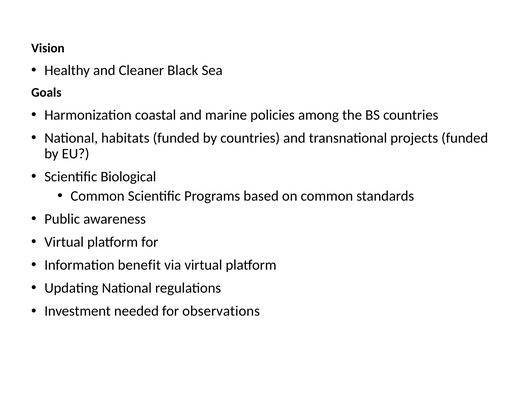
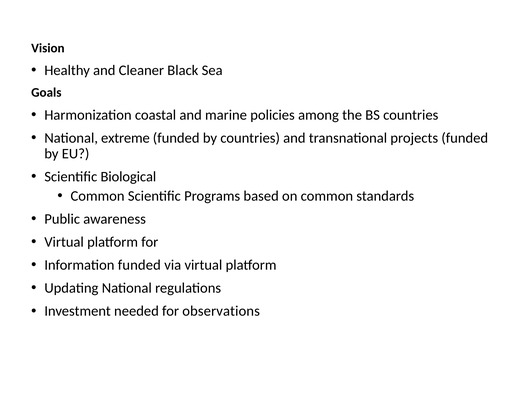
habitats: habitats -> extreme
Information benefit: benefit -> funded
